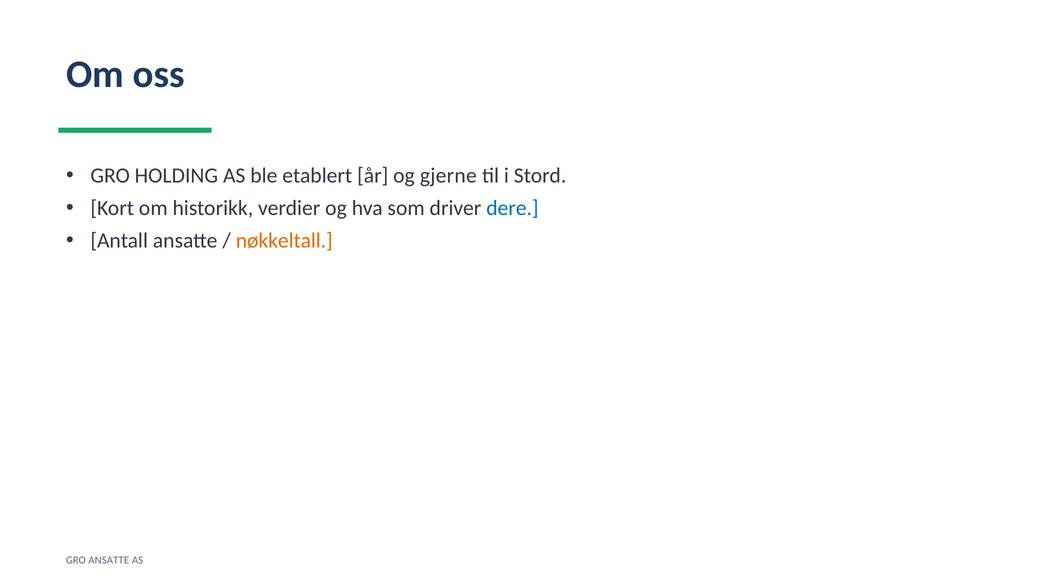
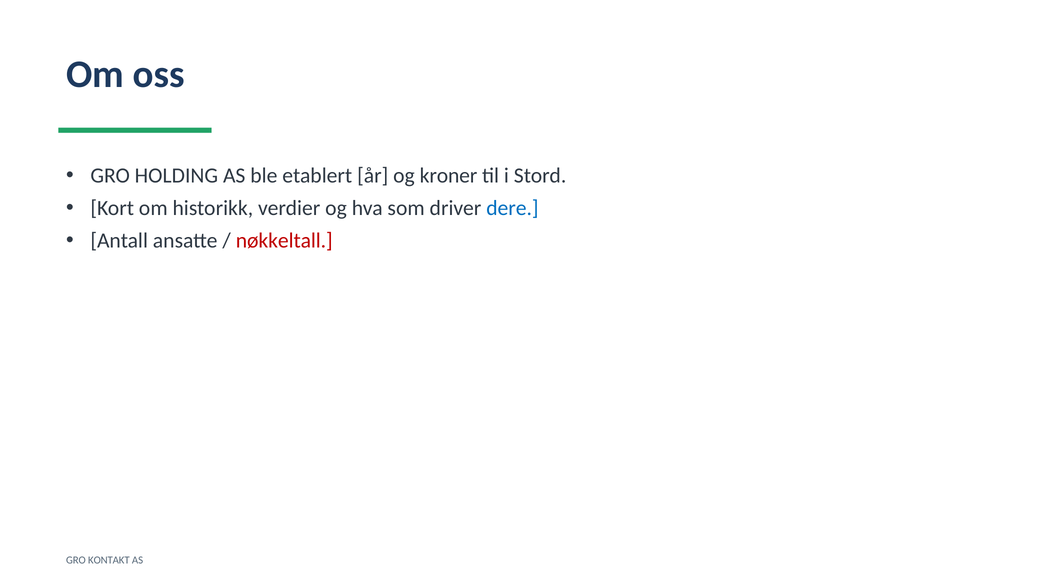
gjerne: gjerne -> kroner
nøkkeltall colour: orange -> red
GRO ANSATTE: ANSATTE -> KONTAKT
